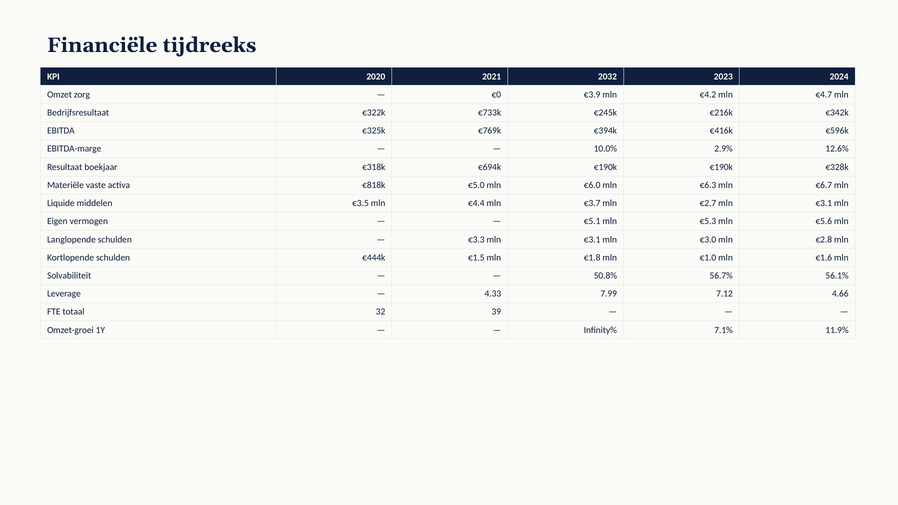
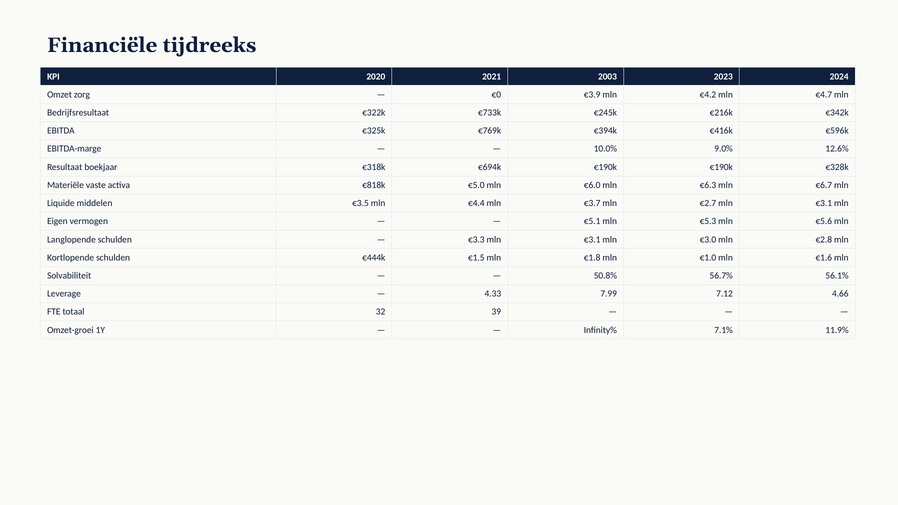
2032: 2032 -> 2003
2.9%: 2.9% -> 9.0%
